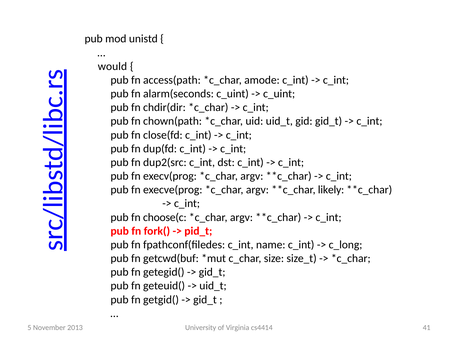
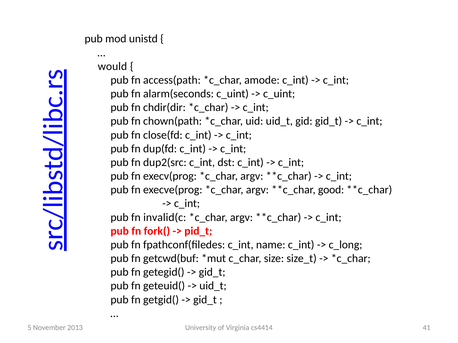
likely: likely -> good
choose(c: choose(c -> invalid(c
